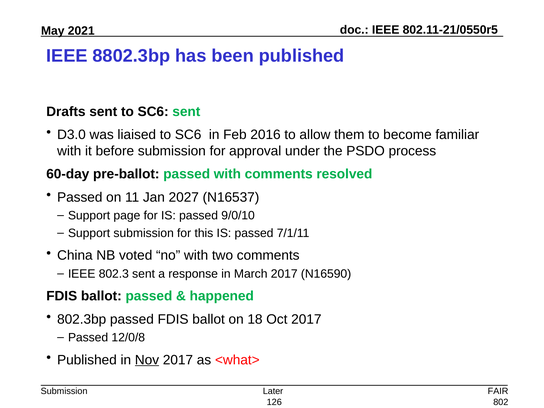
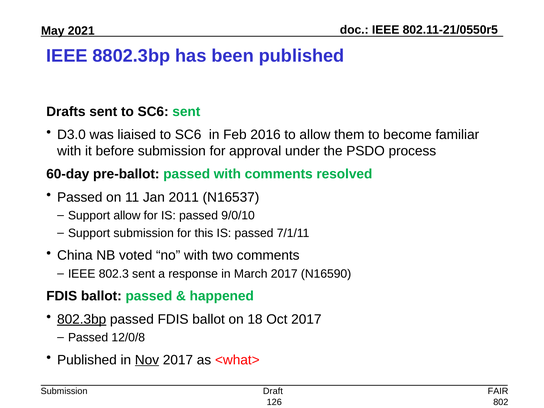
2027: 2027 -> 2011
Support page: page -> allow
802.3bp underline: none -> present
Later: Later -> Draft
